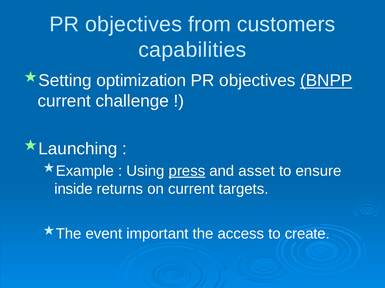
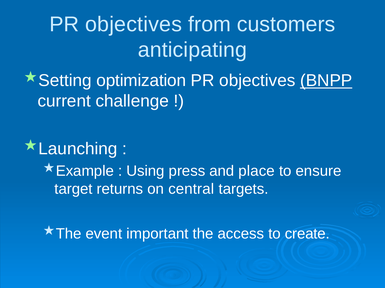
capabilities: capabilities -> anticipating
press underline: present -> none
asset: asset -> place
inside: inside -> target
on current: current -> central
